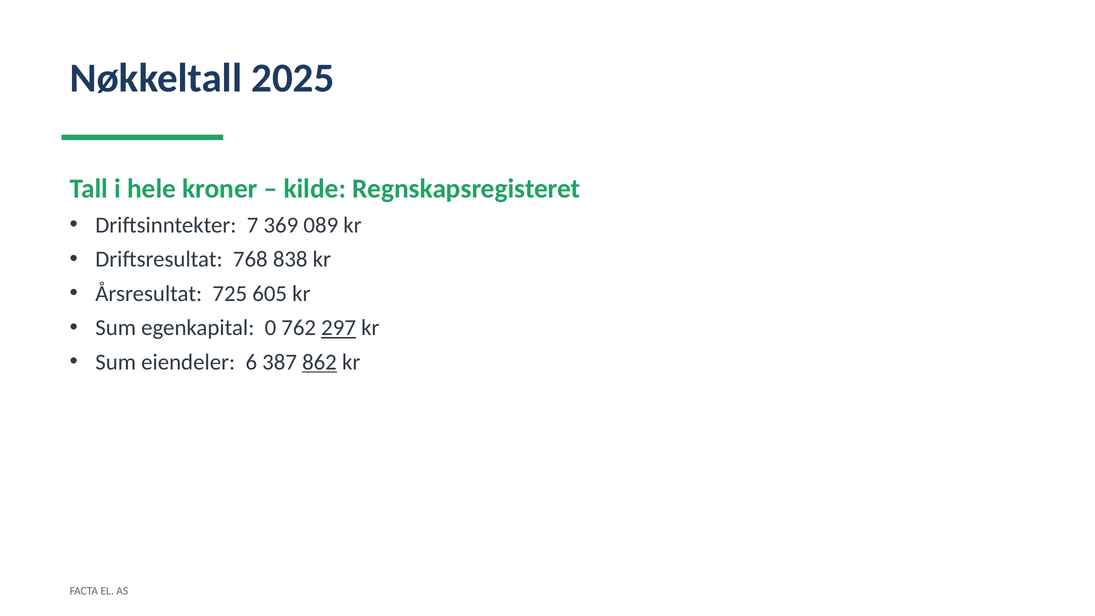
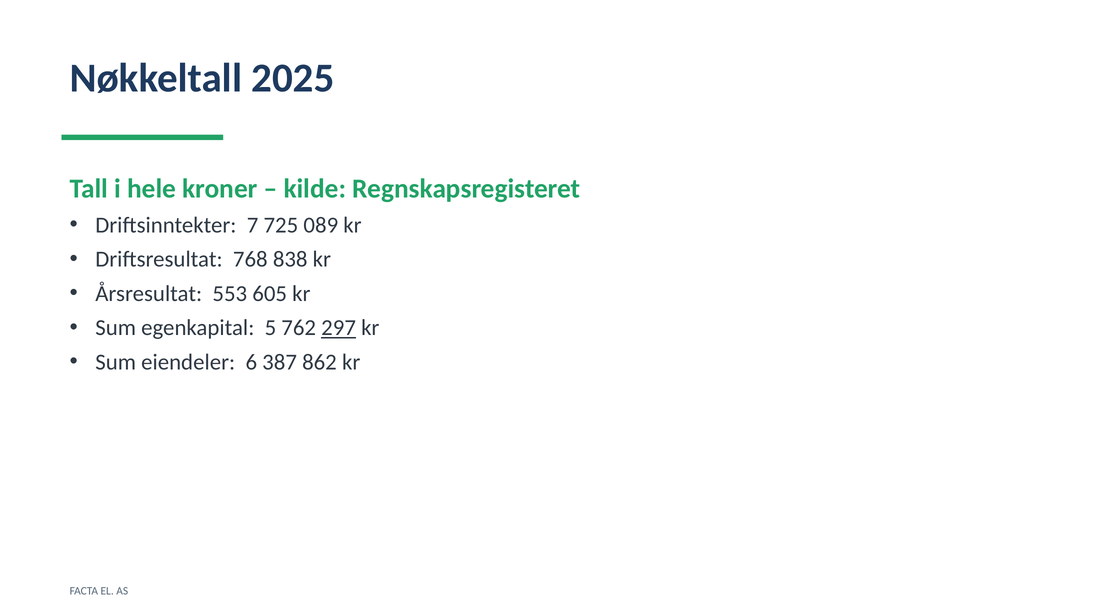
369: 369 -> 725
725: 725 -> 553
0: 0 -> 5
862 underline: present -> none
